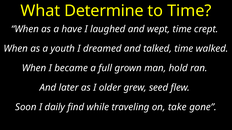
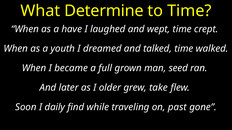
hold: hold -> seed
seed: seed -> take
take: take -> past
